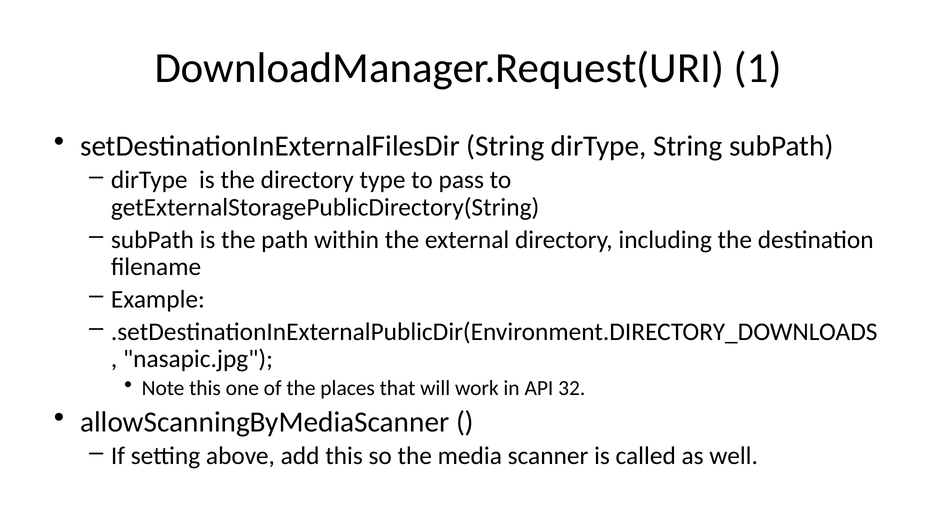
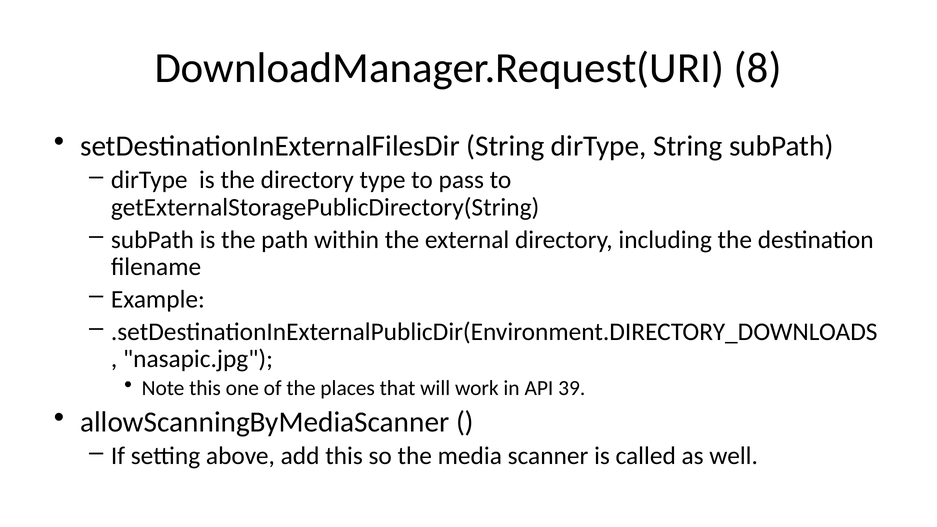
1: 1 -> 8
32: 32 -> 39
